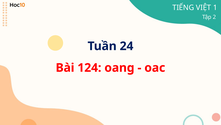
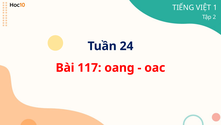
124: 124 -> 117
